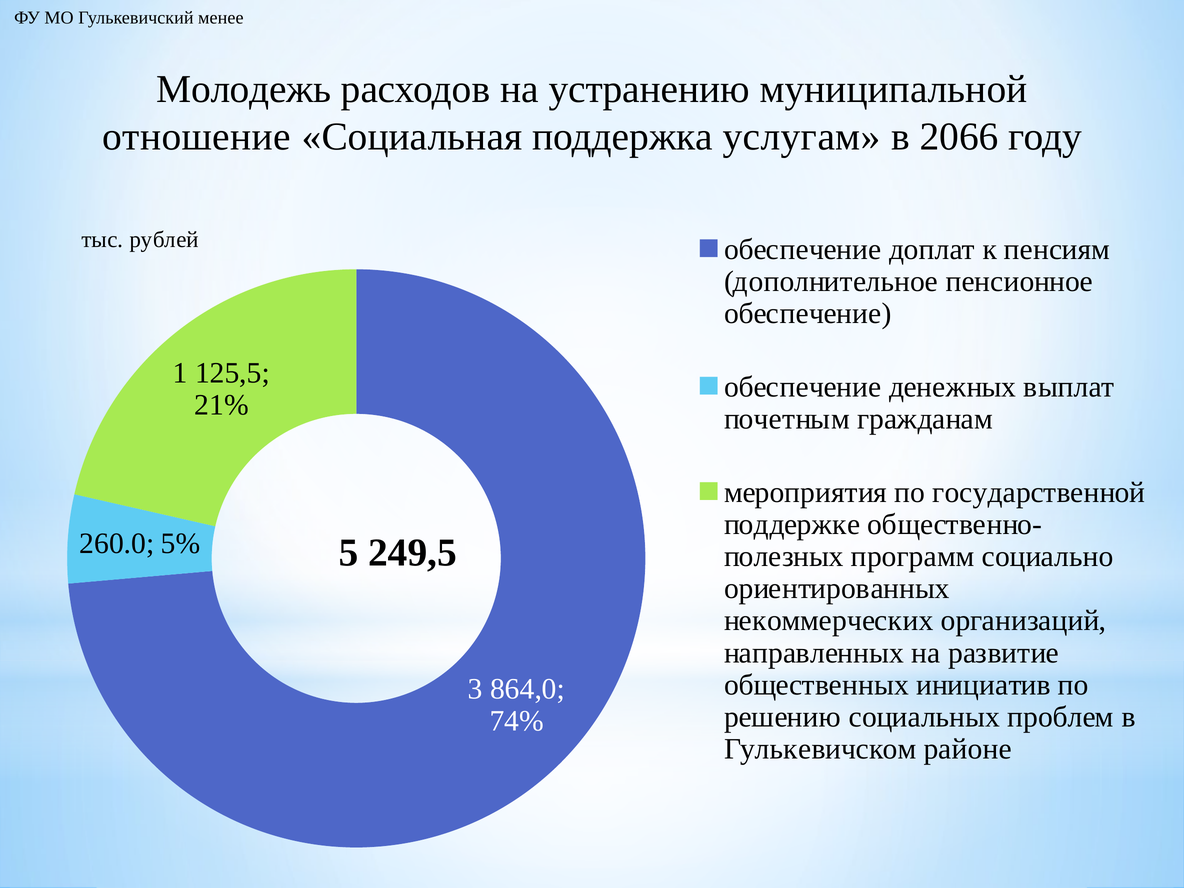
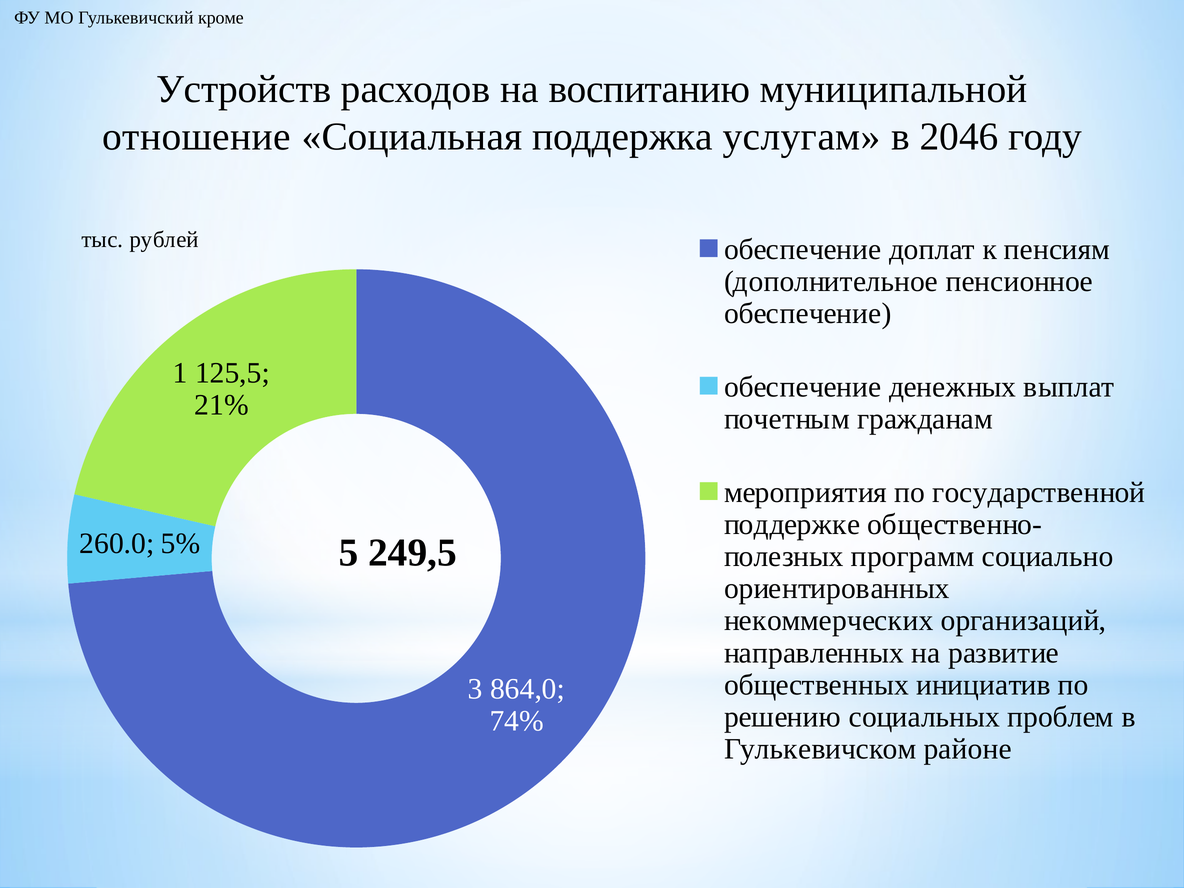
менее: менее -> кроме
Молодежь: Молодежь -> Устройств
устранению: устранению -> воспитанию
2066: 2066 -> 2046
